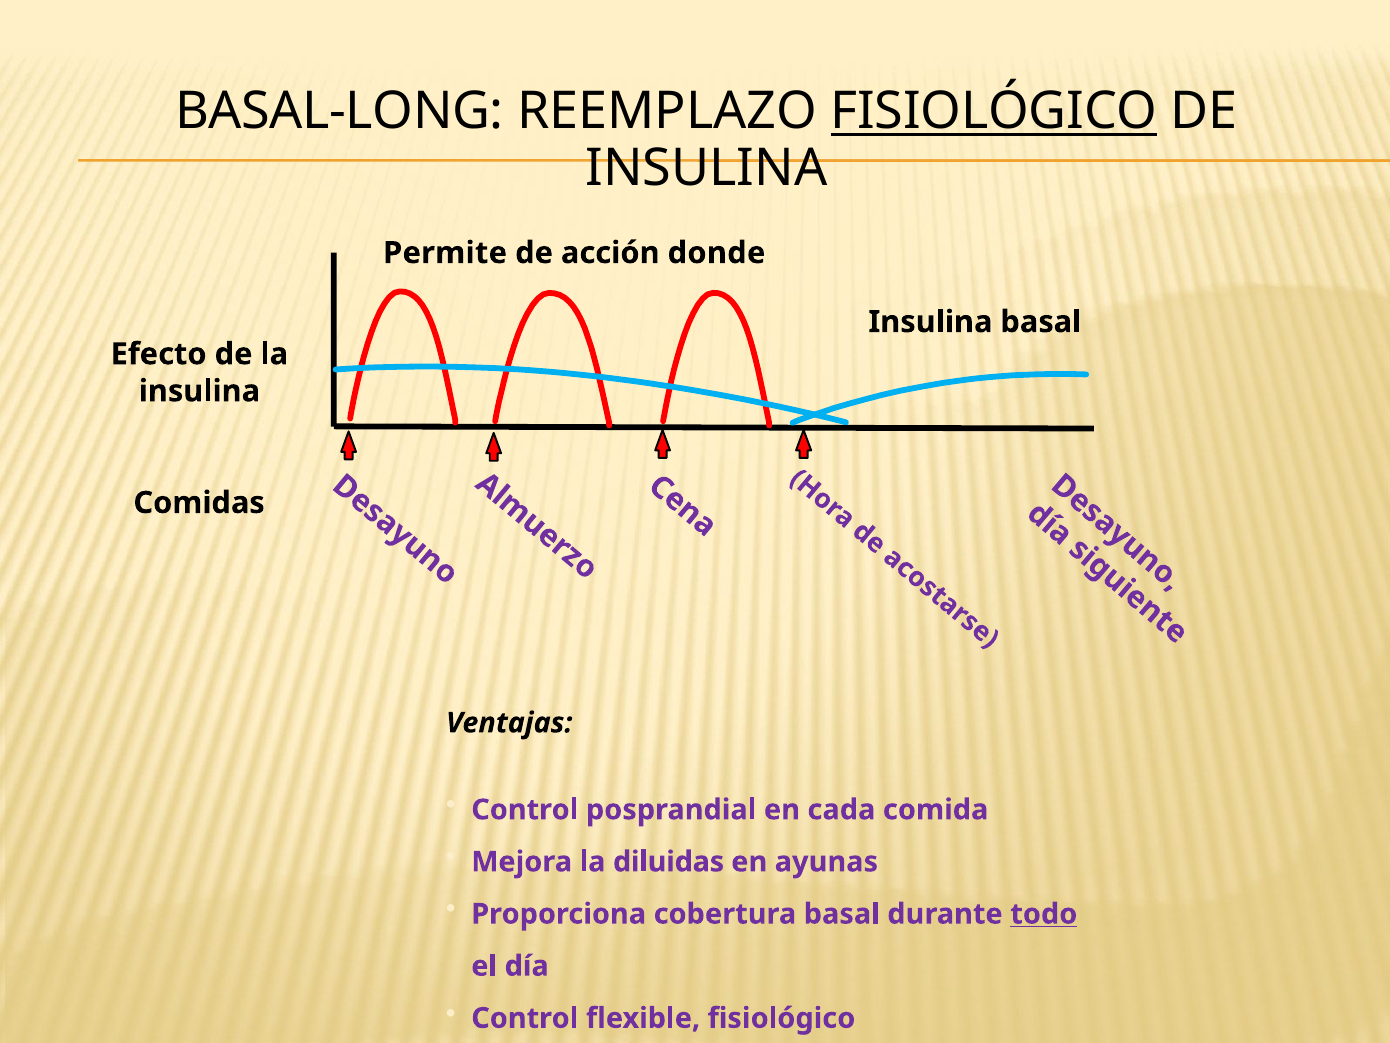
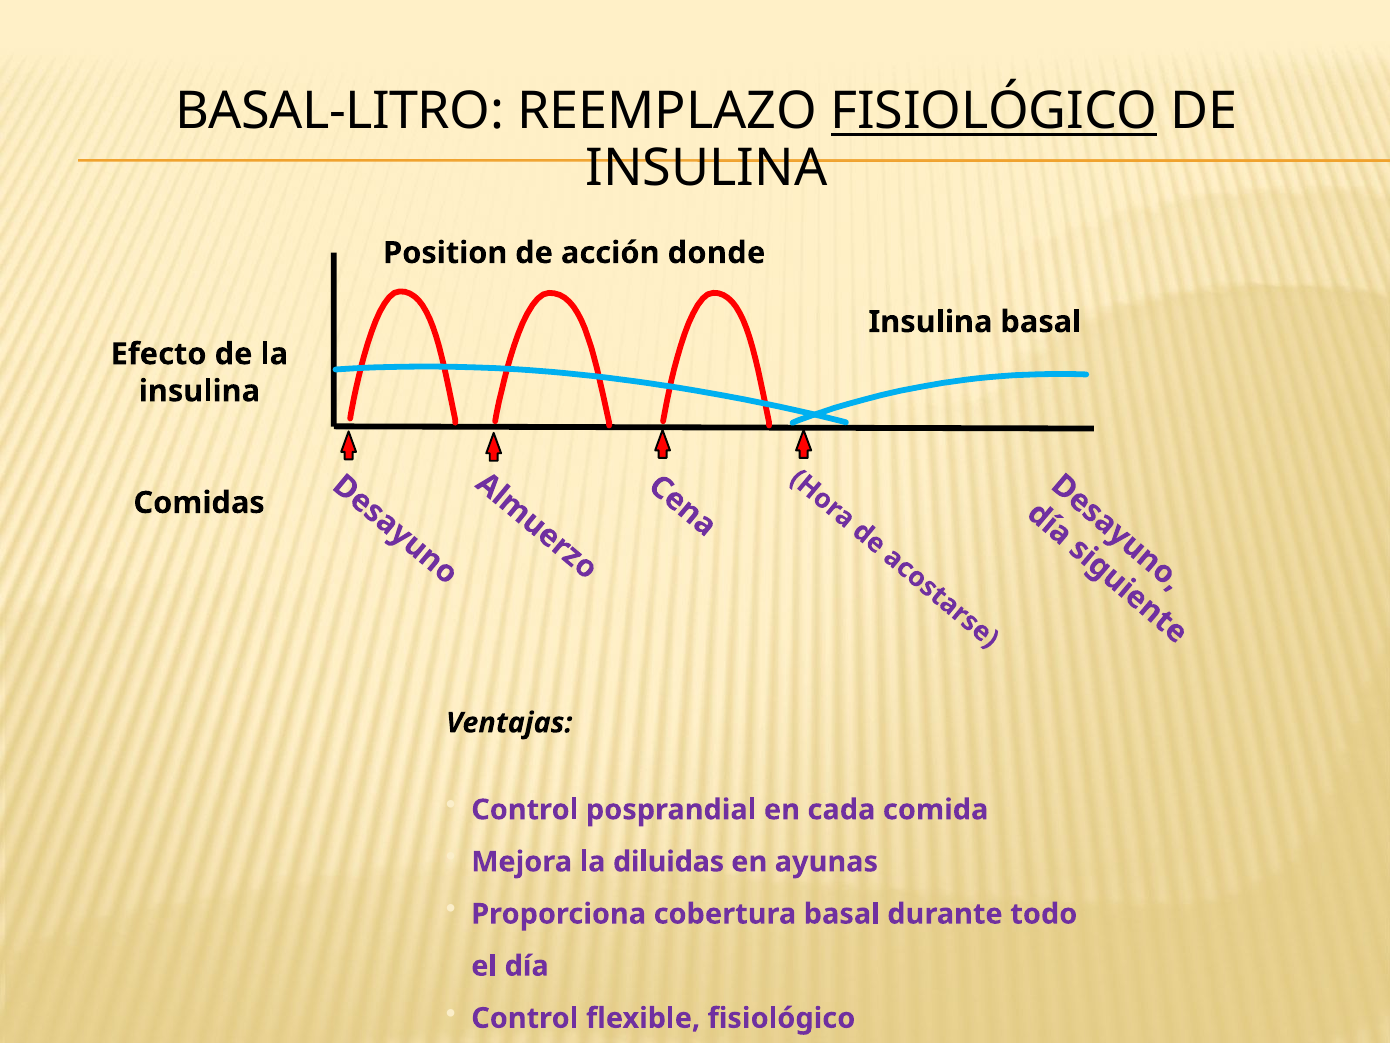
BASAL-LONG: BASAL-LONG -> BASAL-LITRO
Permite: Permite -> Position
todo underline: present -> none
